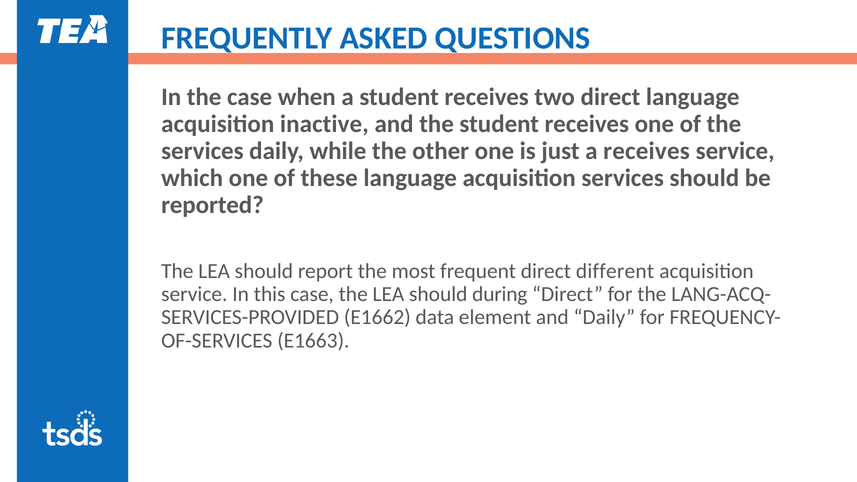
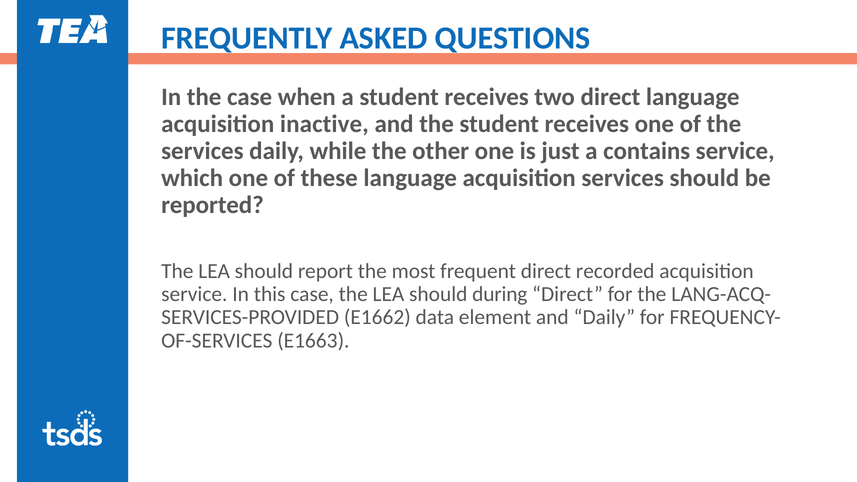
a receives: receives -> contains
different: different -> recorded
